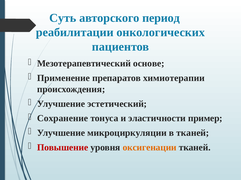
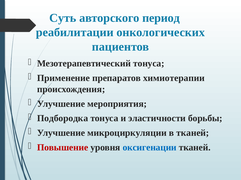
Мезотерапевтический основе: основе -> тонуса
эстетический: эстетический -> мероприятия
Сохранение: Сохранение -> Подбородка
пример: пример -> борьбы
оксигенации colour: orange -> blue
